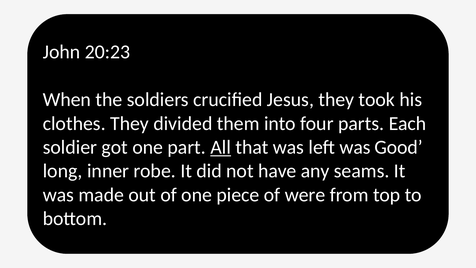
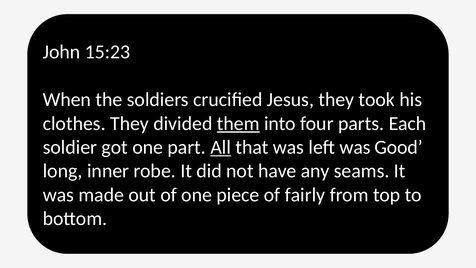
20:23: 20:23 -> 15:23
them underline: none -> present
were: were -> fairly
